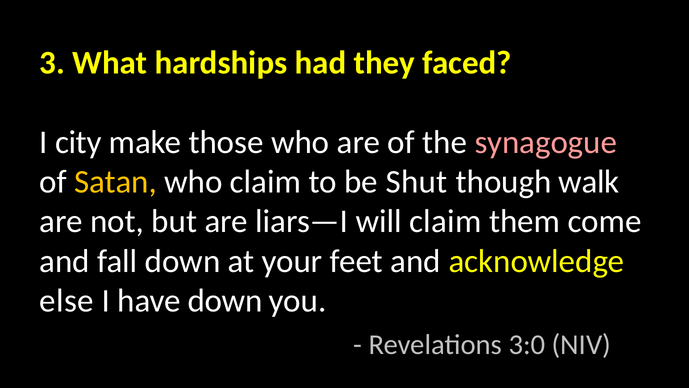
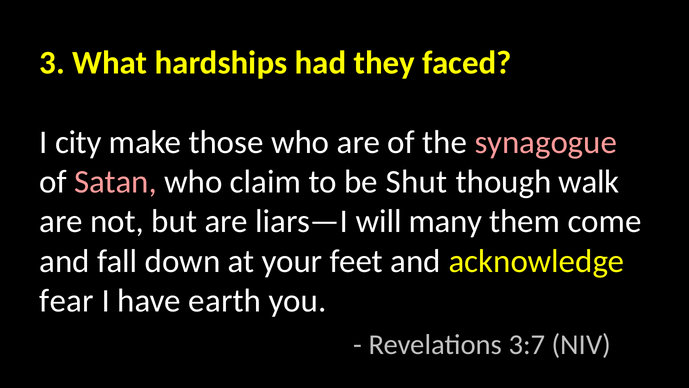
Satan colour: yellow -> pink
will claim: claim -> many
else: else -> fear
have down: down -> earth
3:0: 3:0 -> 3:7
